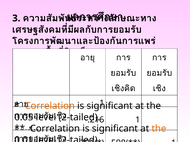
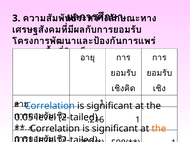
Correlation at (50, 106) colour: orange -> blue
